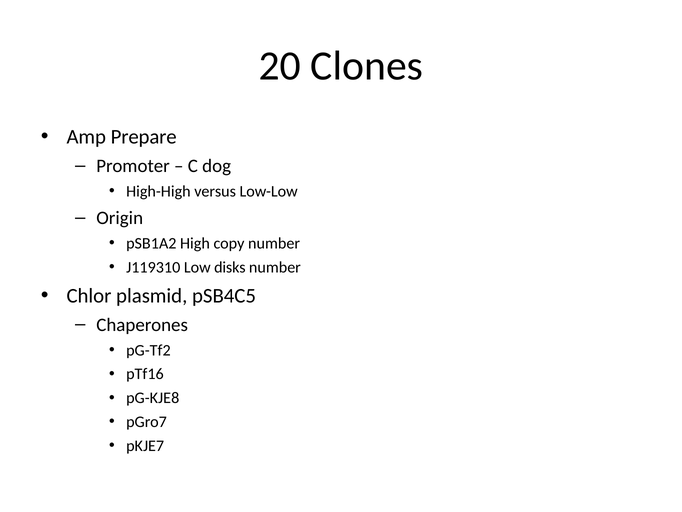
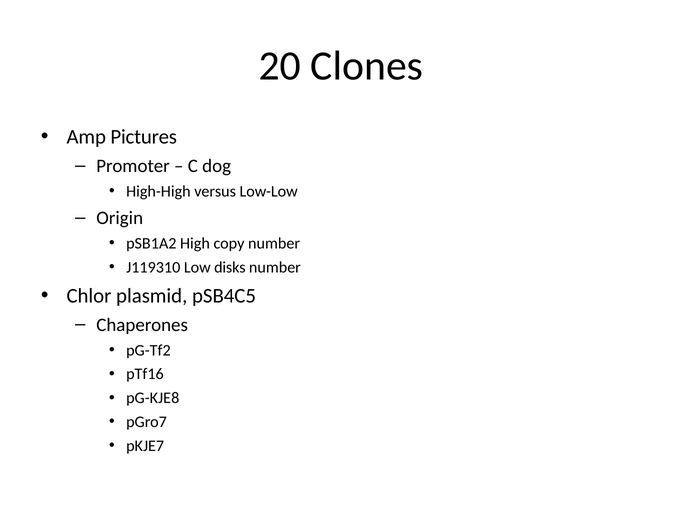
Prepare: Prepare -> Pictures
